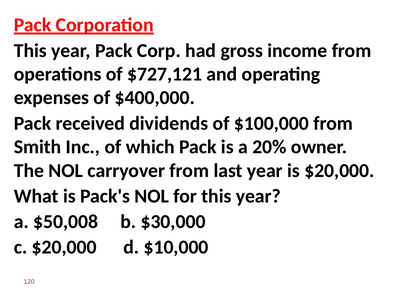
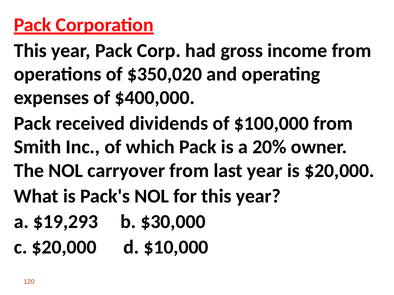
$727,121: $727,121 -> $350,020
$50,008: $50,008 -> $19,293
